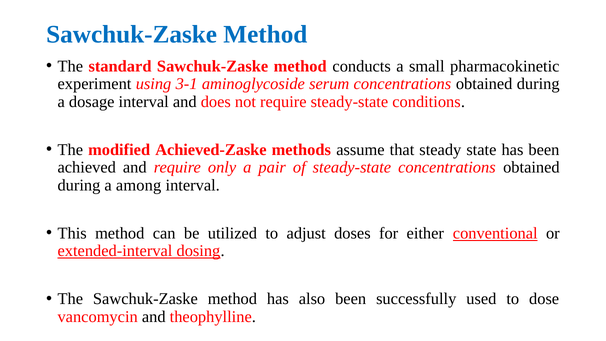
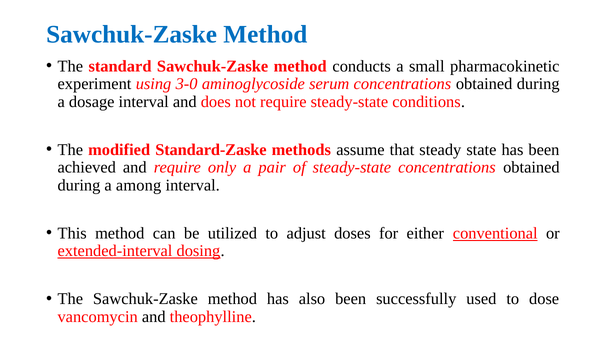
3-1: 3-1 -> 3-0
Achieved-Zaske: Achieved-Zaske -> Standard-Zaske
